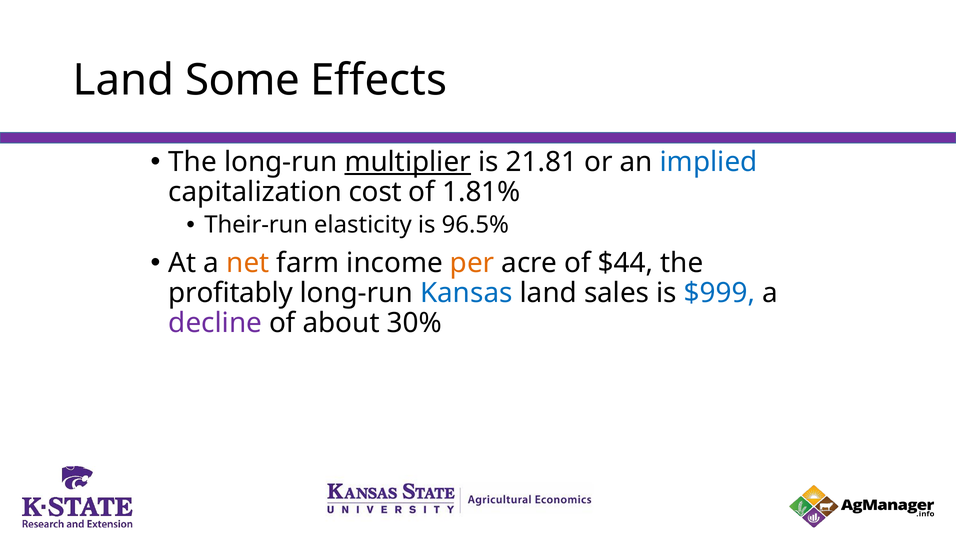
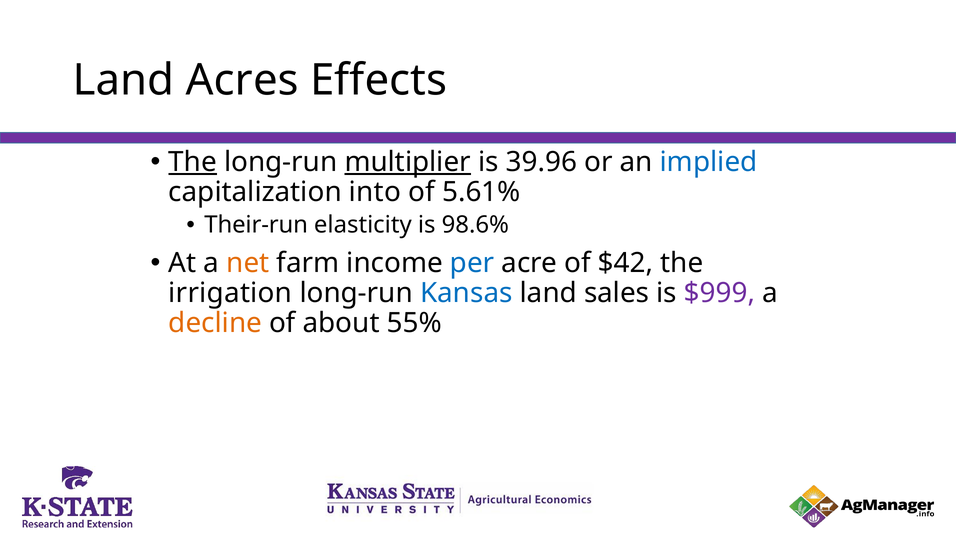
Some: Some -> Acres
The at (193, 162) underline: none -> present
21.81: 21.81 -> 39.96
cost: cost -> into
1.81%: 1.81% -> 5.61%
96.5%: 96.5% -> 98.6%
per colour: orange -> blue
$44: $44 -> $42
profitably: profitably -> irrigation
$999 colour: blue -> purple
decline colour: purple -> orange
30%: 30% -> 55%
